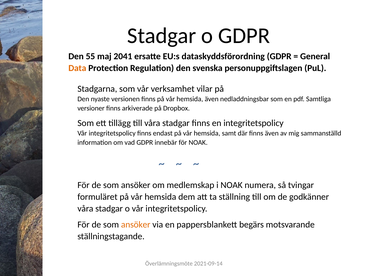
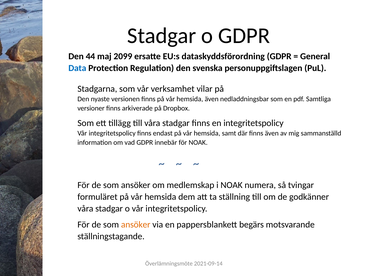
55: 55 -> 44
2041: 2041 -> 2099
Data colour: orange -> blue
